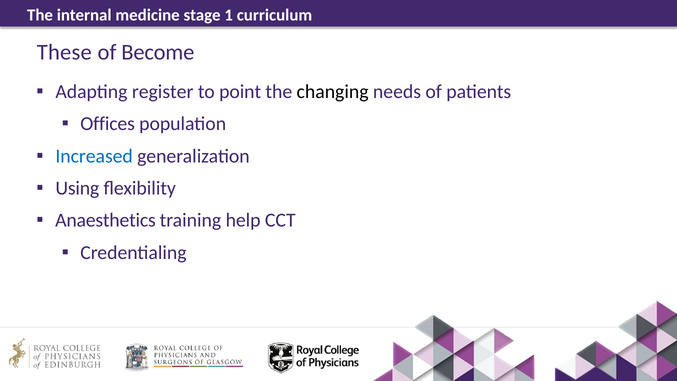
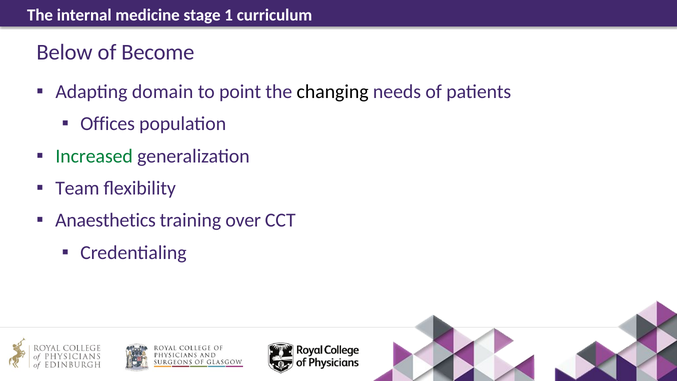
These: These -> Below
register: register -> domain
Increased colour: blue -> green
Using: Using -> Team
help: help -> over
